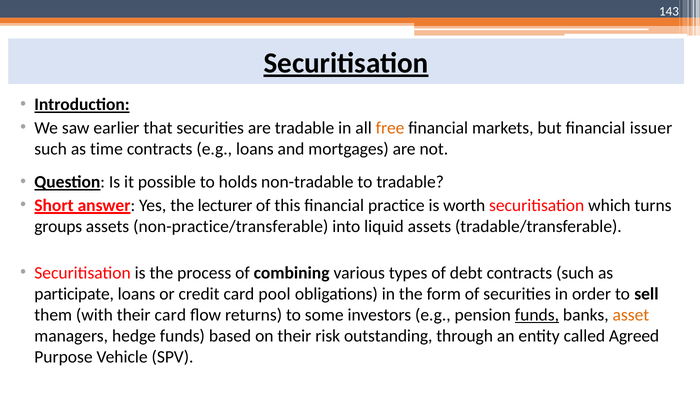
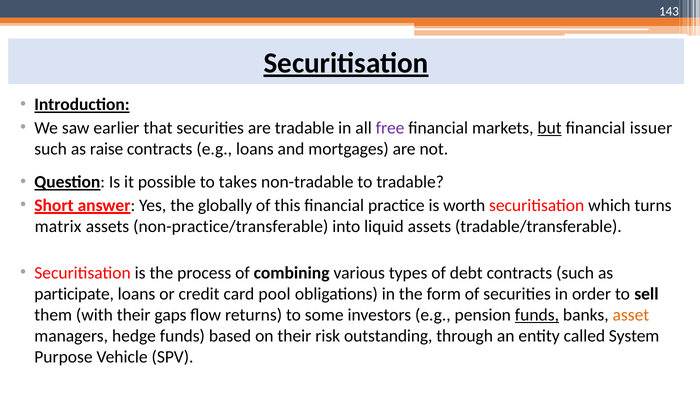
free colour: orange -> purple
but underline: none -> present
time: time -> raise
holds: holds -> takes
lecturer: lecturer -> globally
groups: groups -> matrix
their card: card -> gaps
Agreed: Agreed -> System
